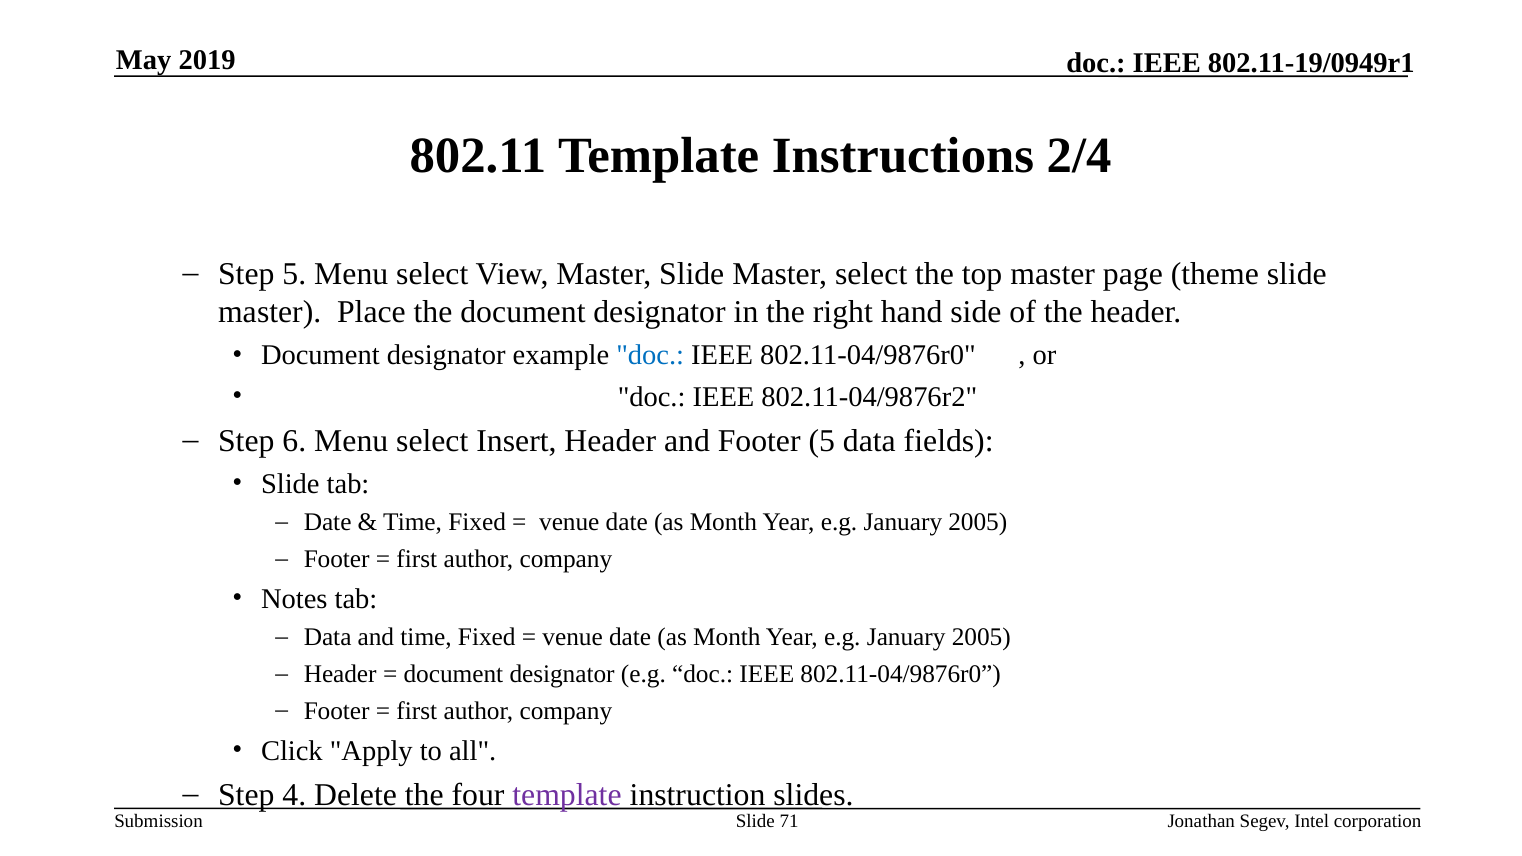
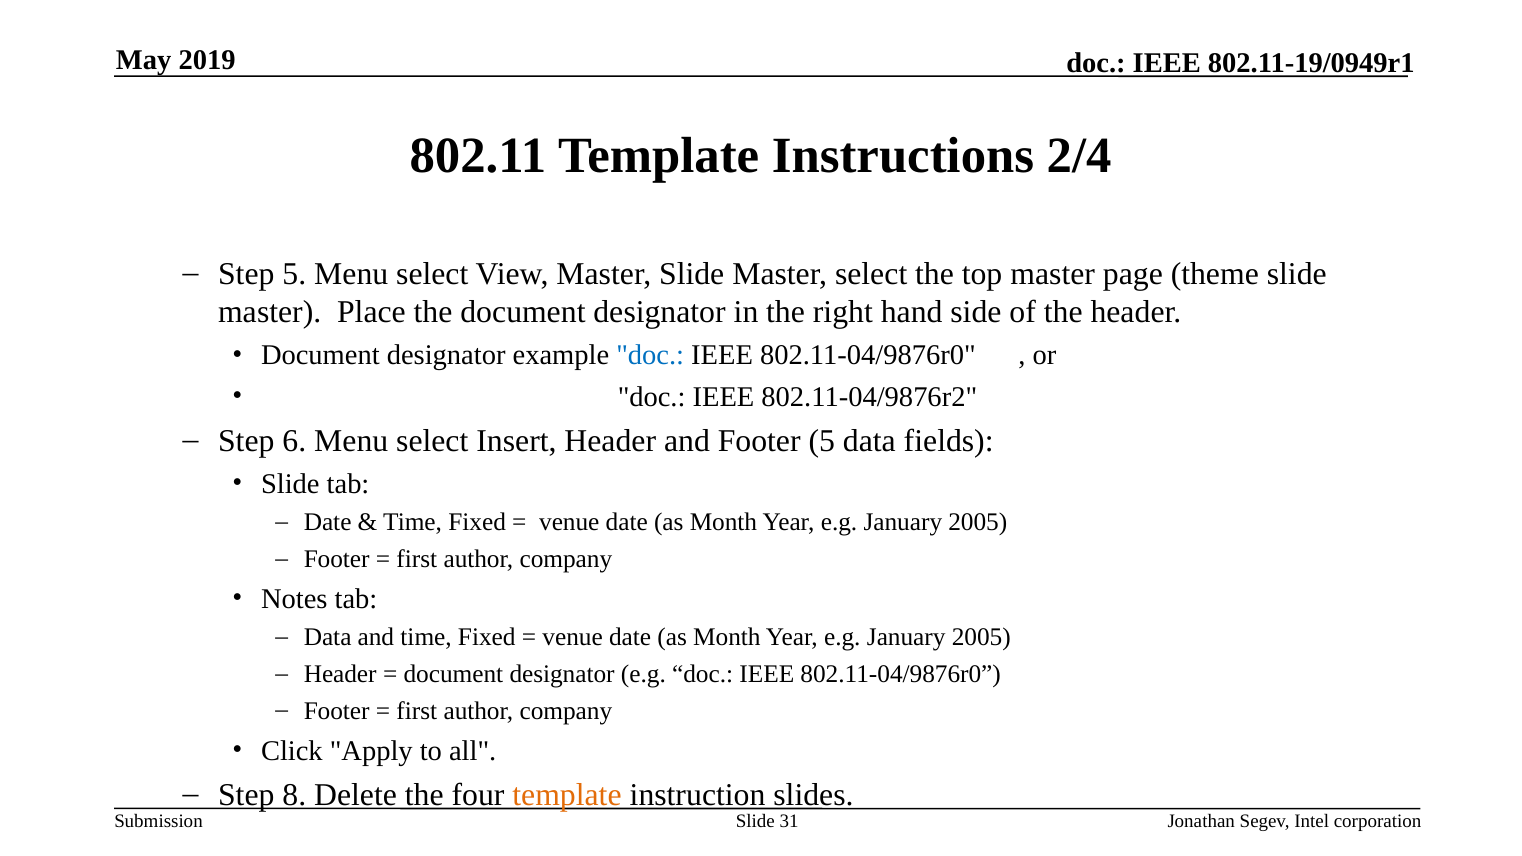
4: 4 -> 8
template at (567, 795) colour: purple -> orange
71: 71 -> 31
